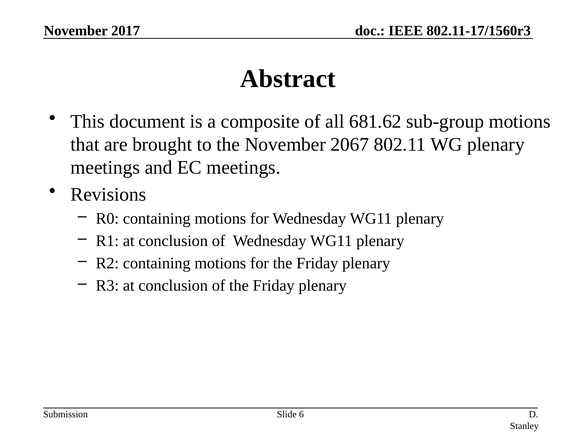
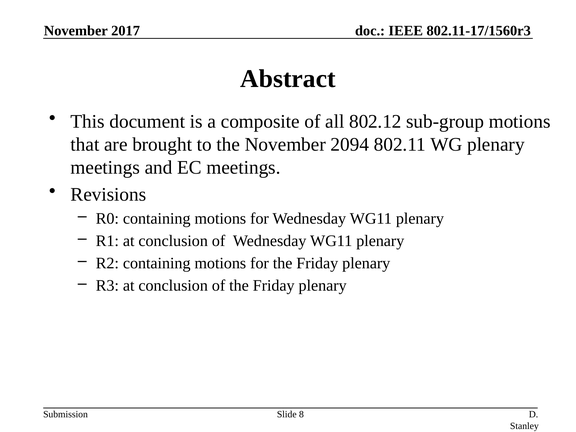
681.62: 681.62 -> 802.12
2067: 2067 -> 2094
6: 6 -> 8
